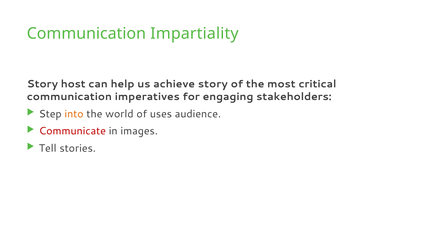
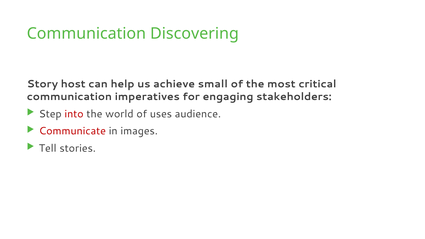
Impartiality: Impartiality -> Discovering
achieve story: story -> small
into colour: orange -> red
